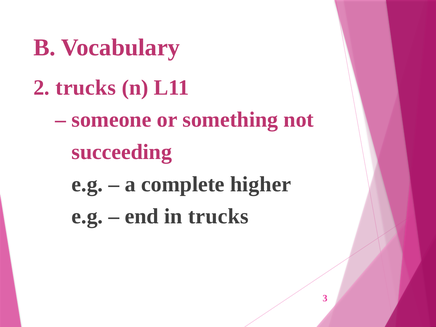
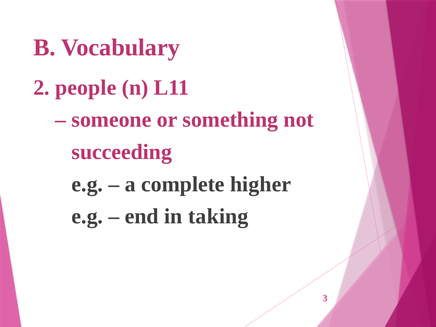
2 trucks: trucks -> people
in trucks: trucks -> taking
